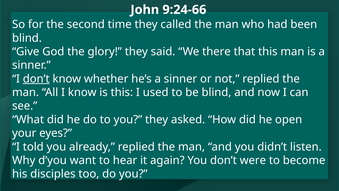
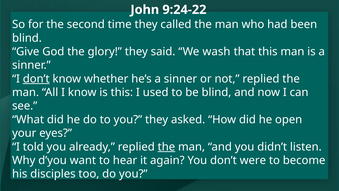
9:24-66: 9:24-66 -> 9:24-22
there: there -> wash
the at (166, 147) underline: none -> present
